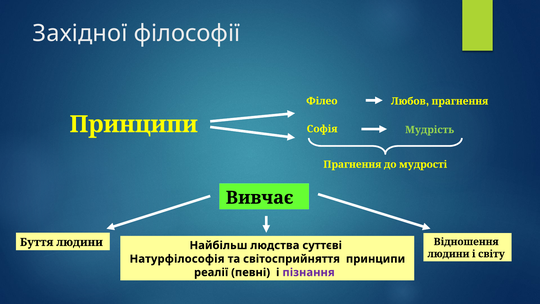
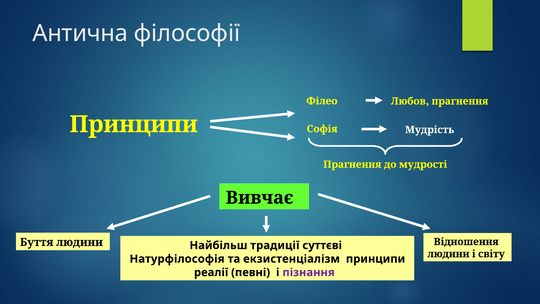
Західної: Західної -> Антична
Мудрість colour: light green -> white
людства: людства -> традиції
світосприйняття: світосприйняття -> екзистенціалізм
